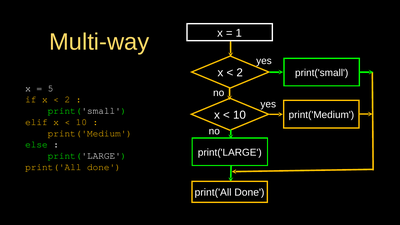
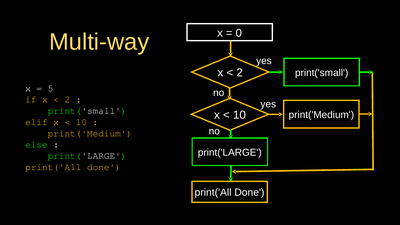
1: 1 -> 0
